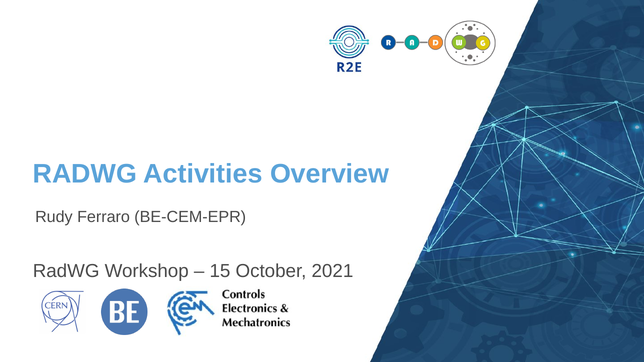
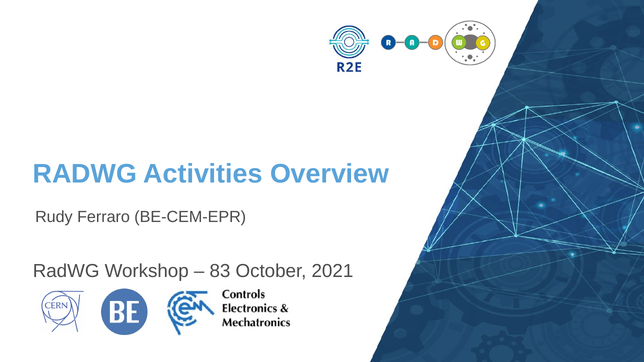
15: 15 -> 83
